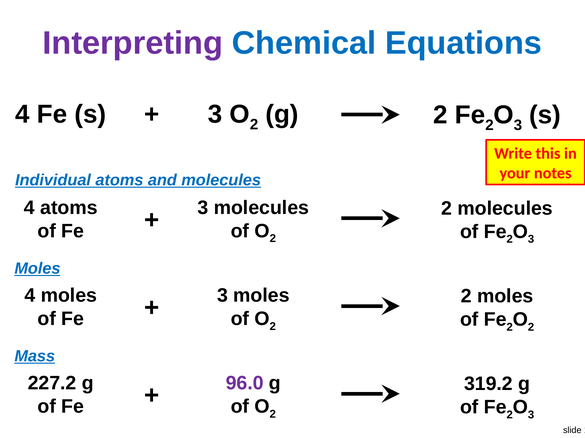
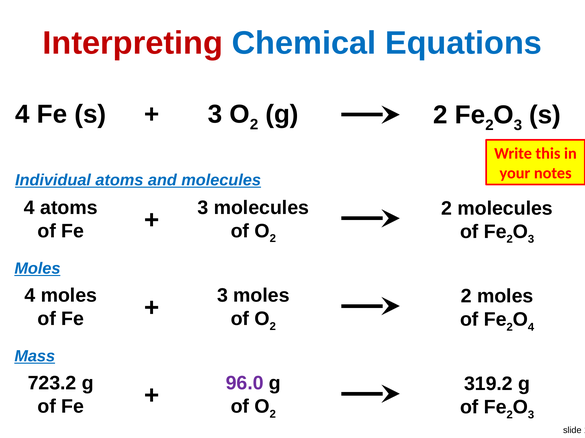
Interpreting colour: purple -> red
2 at (531, 328): 2 -> 4
227.2: 227.2 -> 723.2
